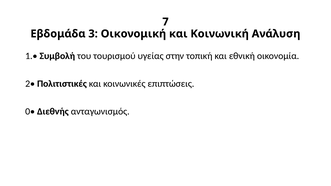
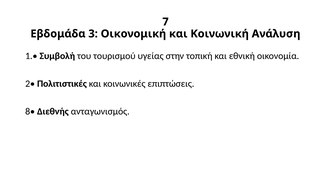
0•: 0• -> 8•
